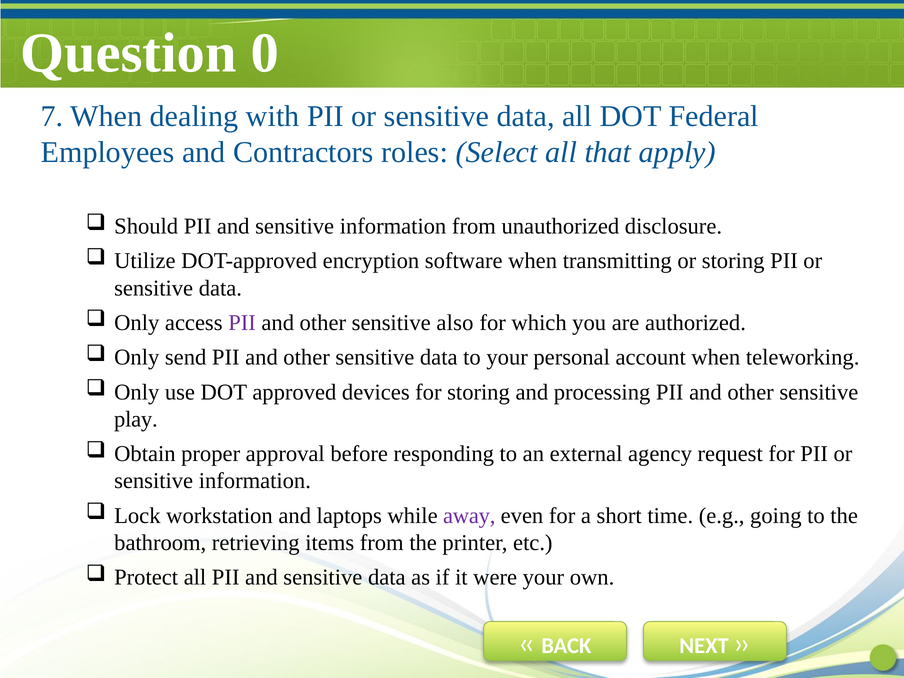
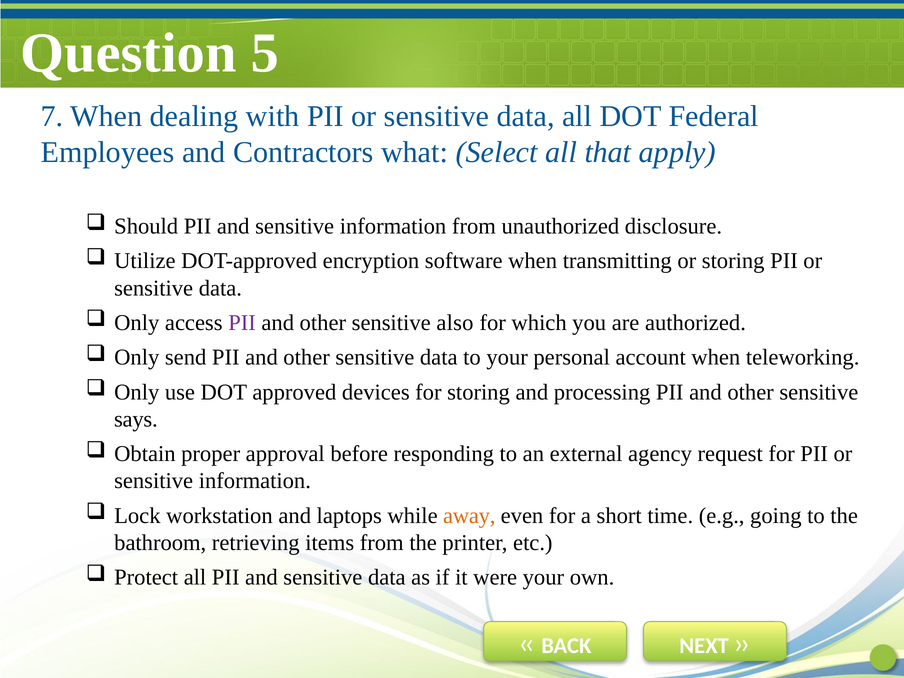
0: 0 -> 5
roles: roles -> what
play: play -> says
away colour: purple -> orange
